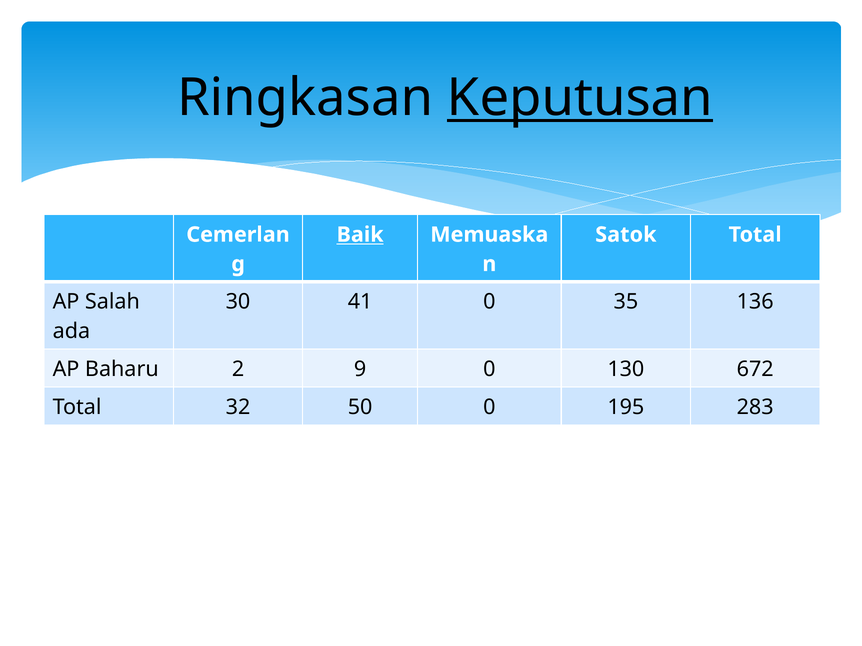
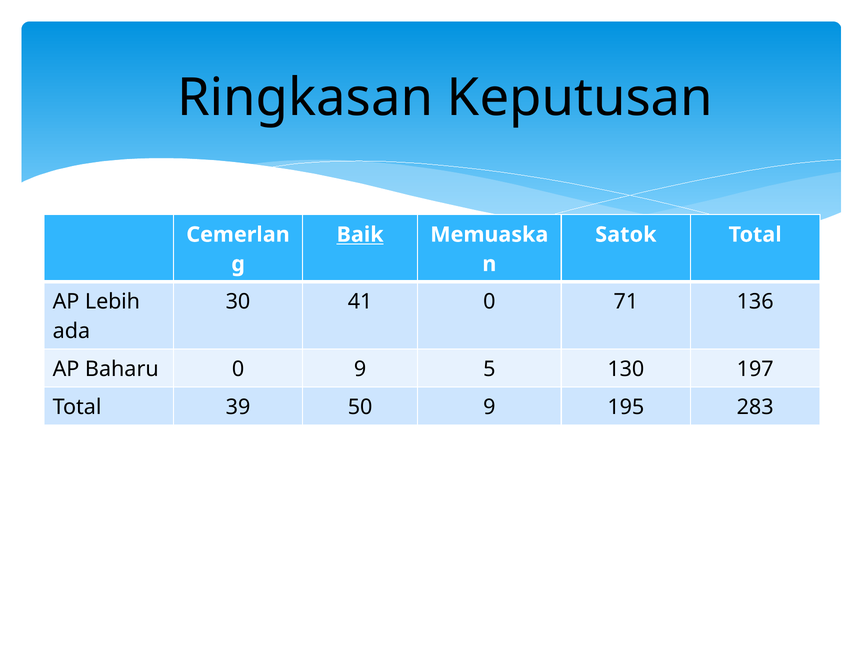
Keputusan underline: present -> none
Salah: Salah -> Lebih
35: 35 -> 71
Baharu 2: 2 -> 0
9 0: 0 -> 5
672: 672 -> 197
32: 32 -> 39
50 0: 0 -> 9
